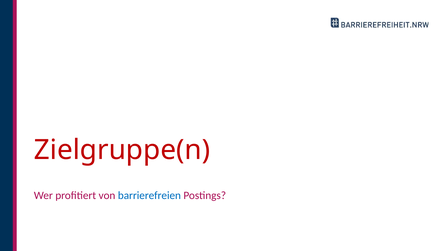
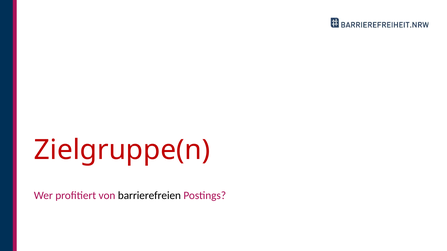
barrierefreien colour: blue -> black
